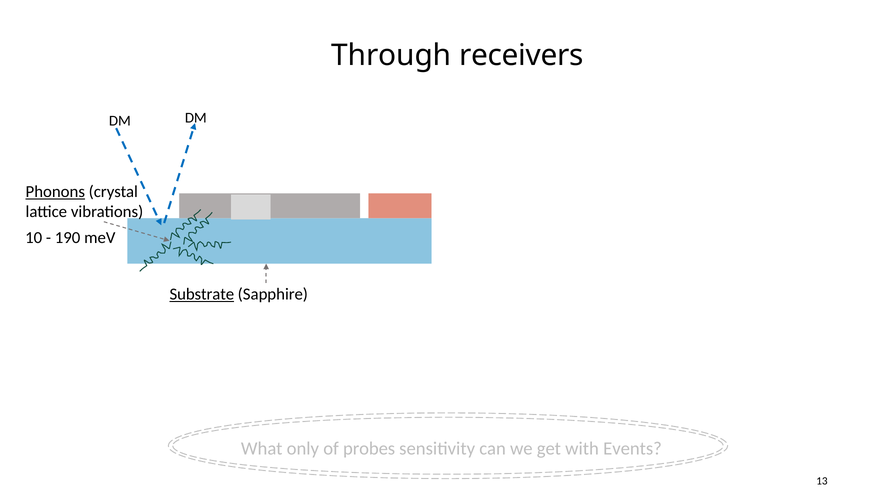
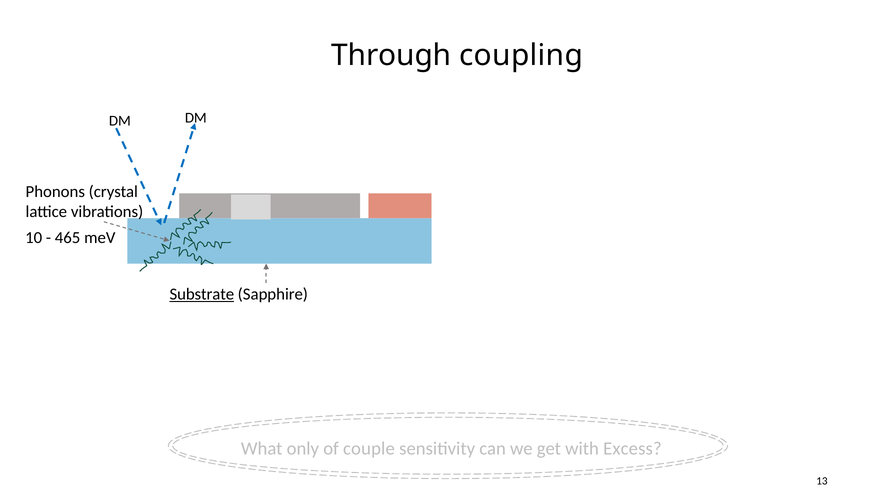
receivers: receivers -> coupling
Phonons underline: present -> none
190: 190 -> 465
probes: probes -> couple
Events: Events -> Excess
